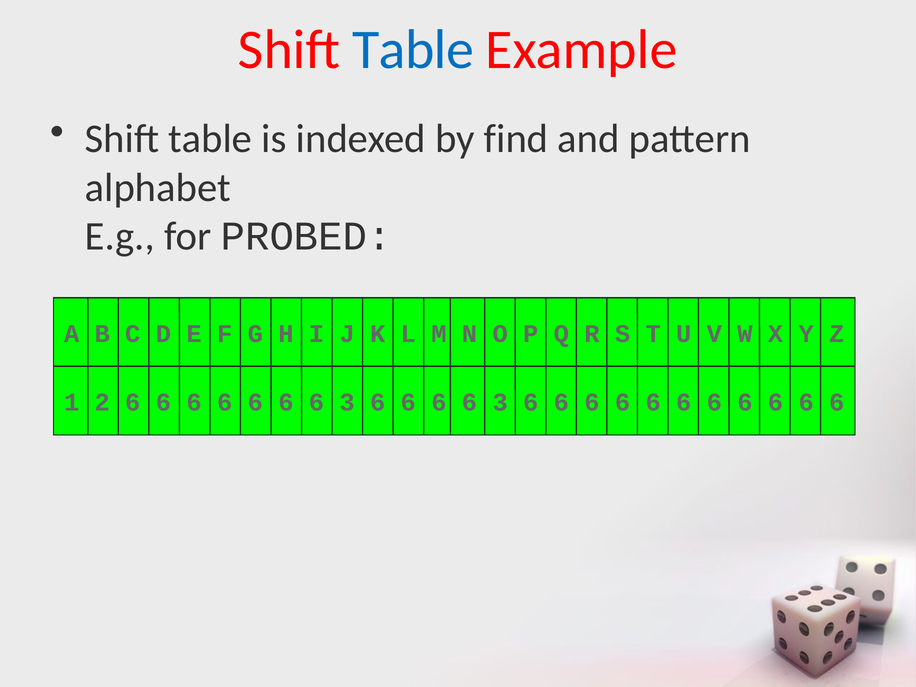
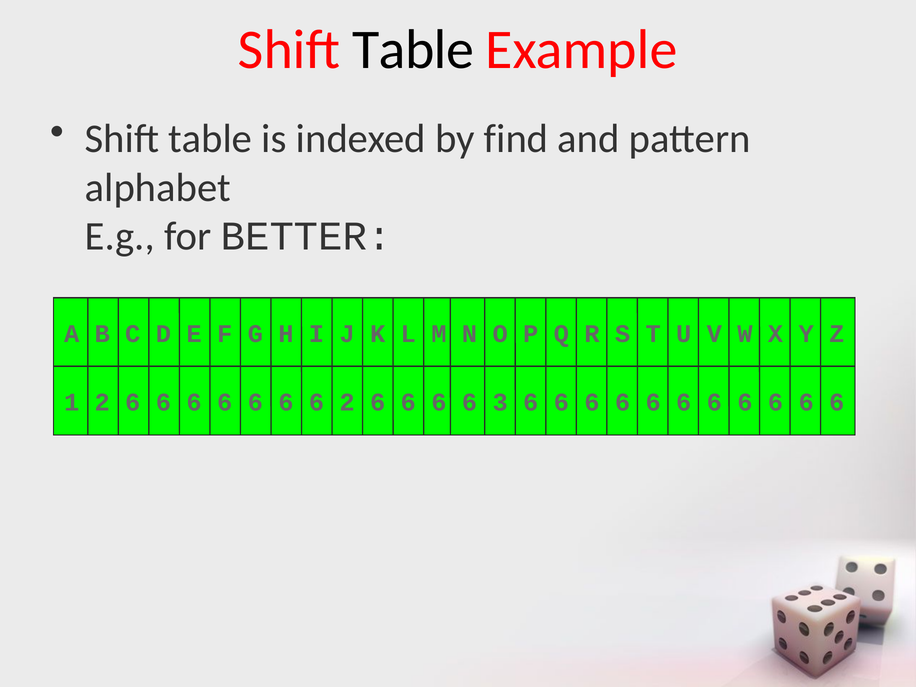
Table at (413, 50) colour: blue -> black
PROBED: PROBED -> BETTER
3 at (347, 403): 3 -> 2
